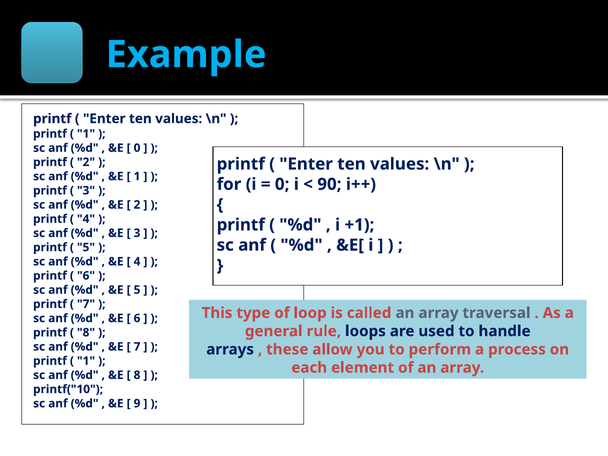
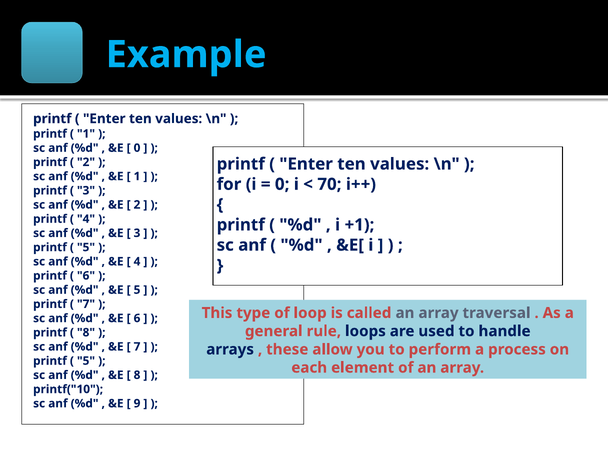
90: 90 -> 70
1 at (86, 361): 1 -> 5
